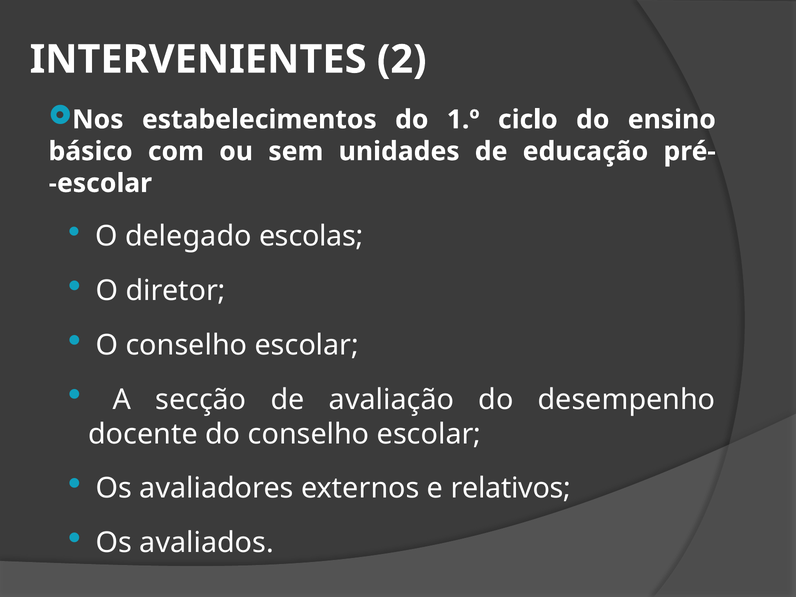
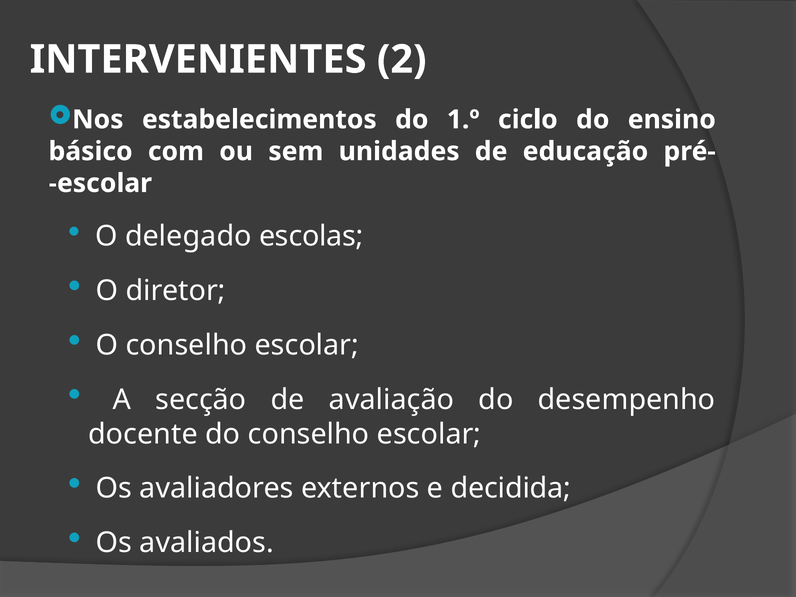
relativos: relativos -> decidida
